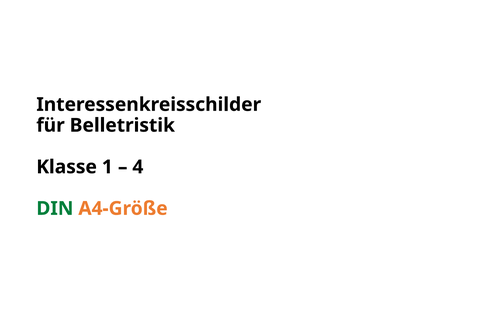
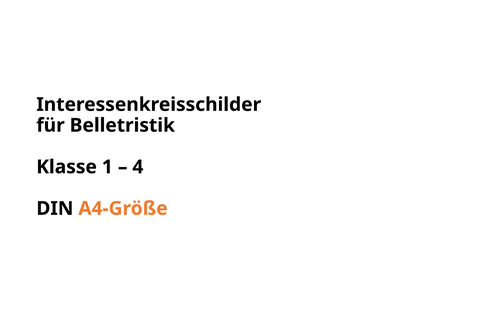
DIN colour: green -> black
